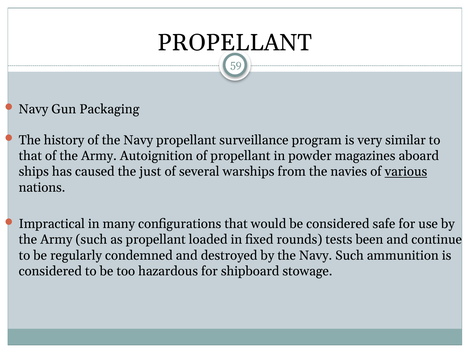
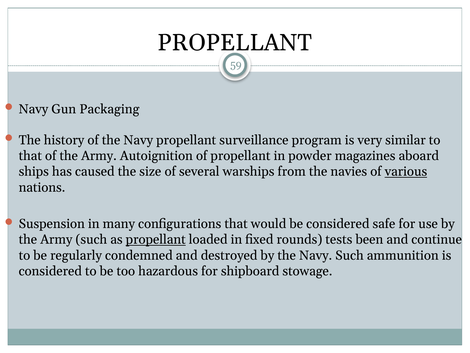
just: just -> size
Impractical: Impractical -> Suspension
propellant at (156, 239) underline: none -> present
